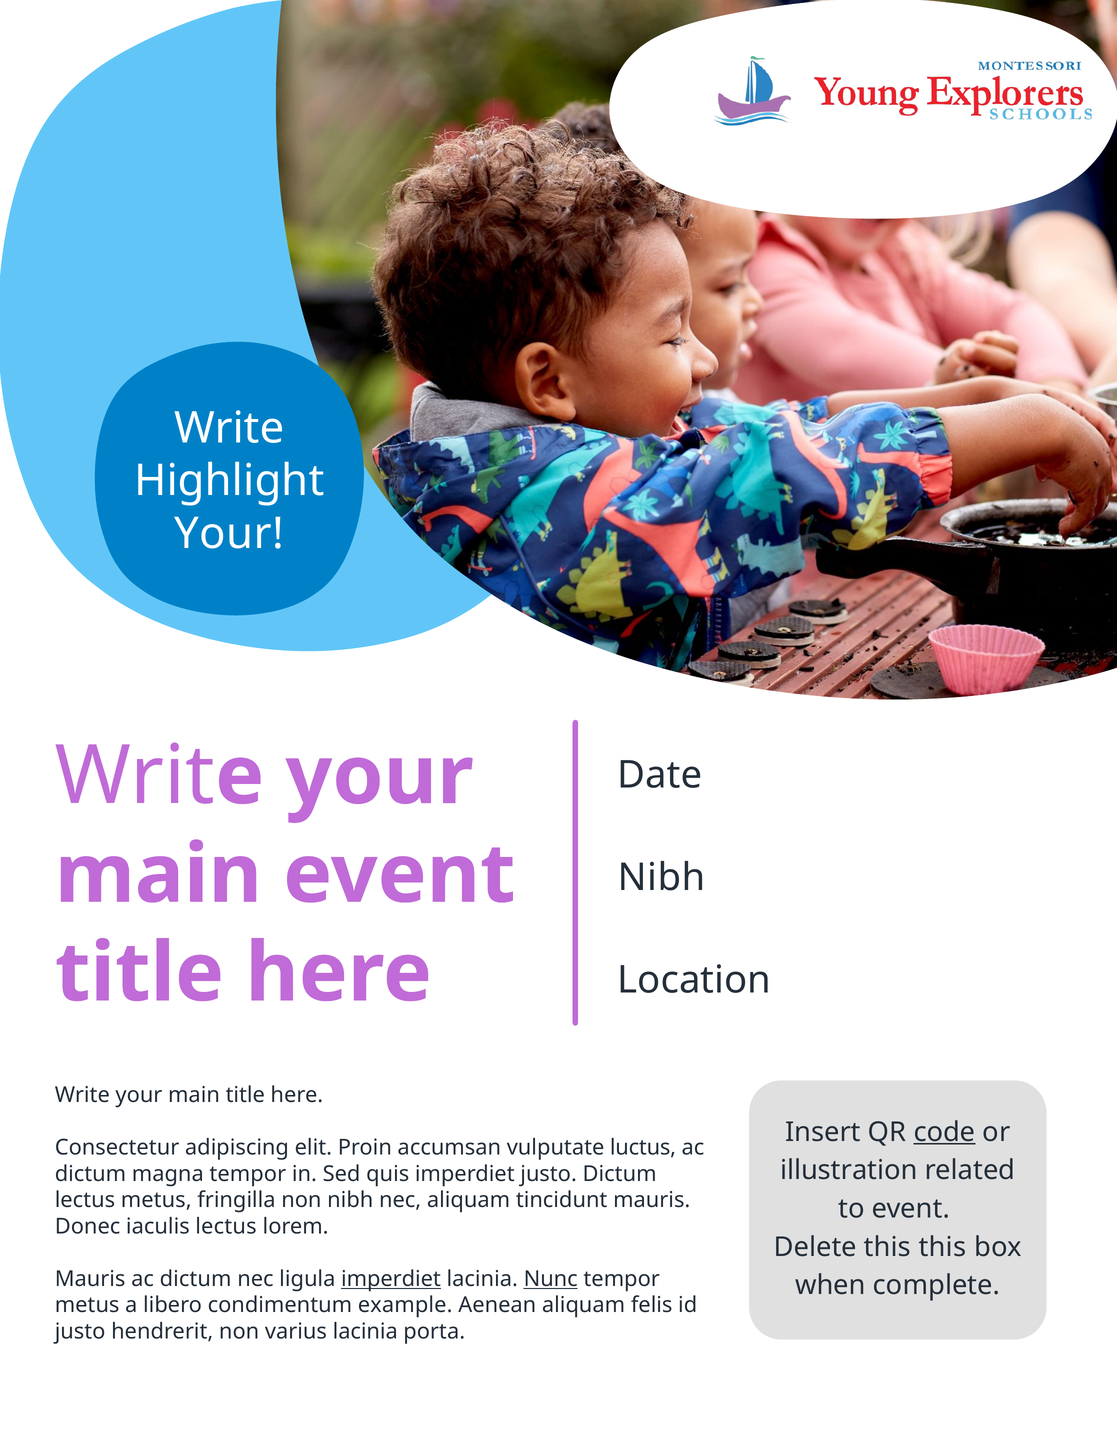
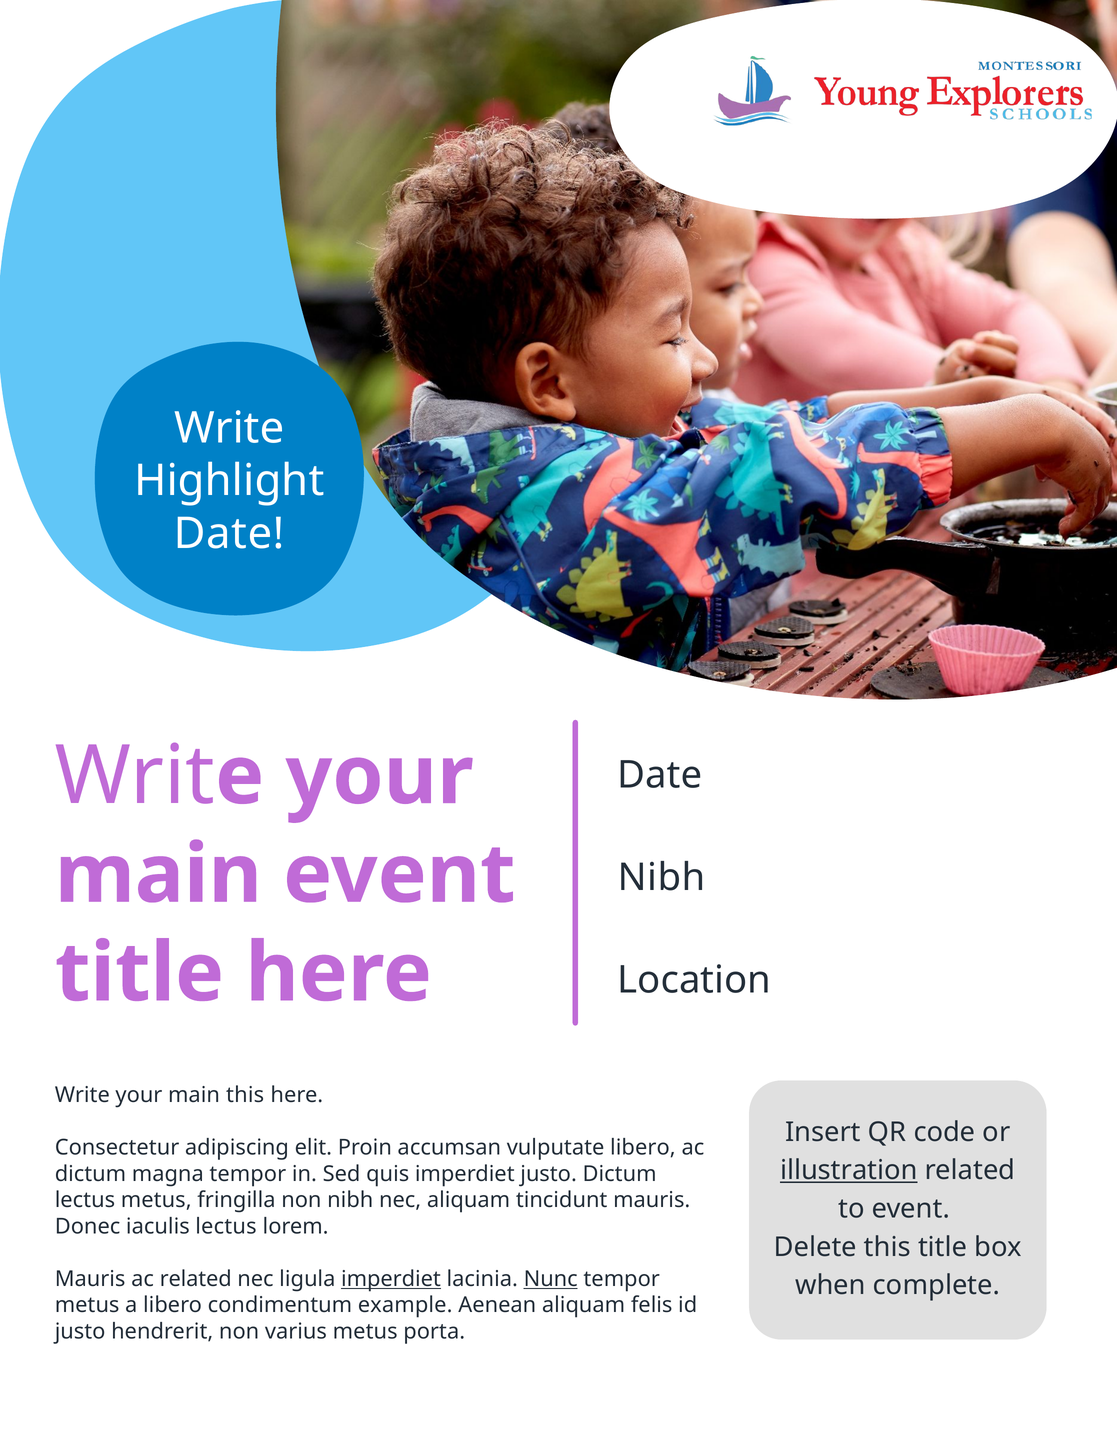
Your at (229, 534): Your -> Date
main title: title -> this
code underline: present -> none
vulputate luctus: luctus -> libero
illustration underline: none -> present
this this: this -> title
Mauris ac dictum: dictum -> related
varius lacinia: lacinia -> metus
